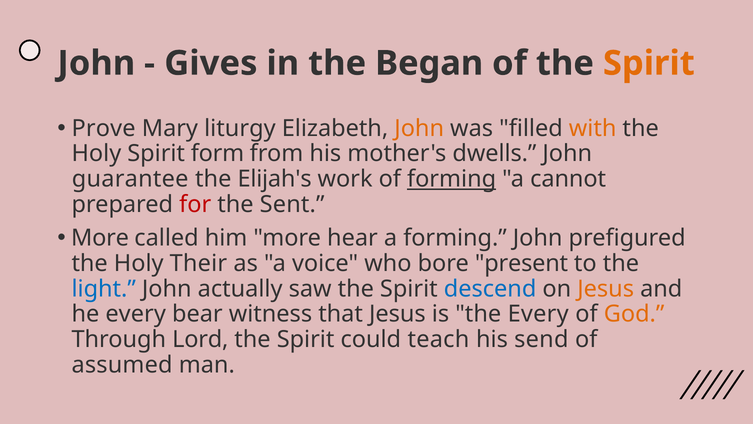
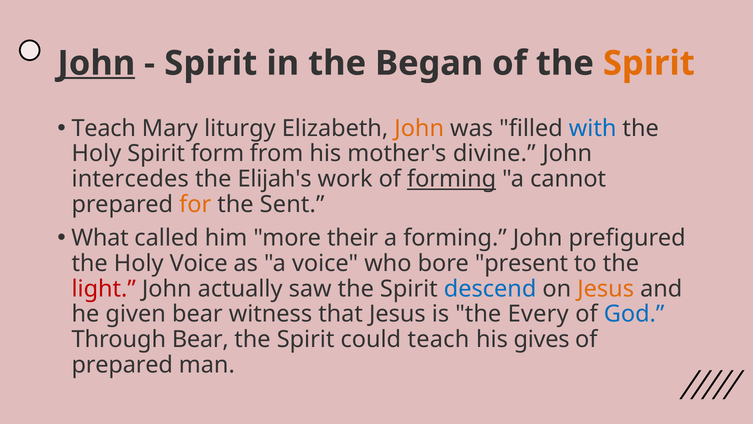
John at (96, 63) underline: none -> present
Gives at (211, 63): Gives -> Spirit
Prove at (104, 128): Prove -> Teach
with colour: orange -> blue
dwells: dwells -> divine
guarantee: guarantee -> intercedes
for colour: red -> orange
More at (100, 238): More -> What
hear: hear -> their
Holy Their: Their -> Voice
light colour: blue -> red
he every: every -> given
God colour: orange -> blue
Through Lord: Lord -> Bear
send: send -> gives
assumed at (122, 365): assumed -> prepared
